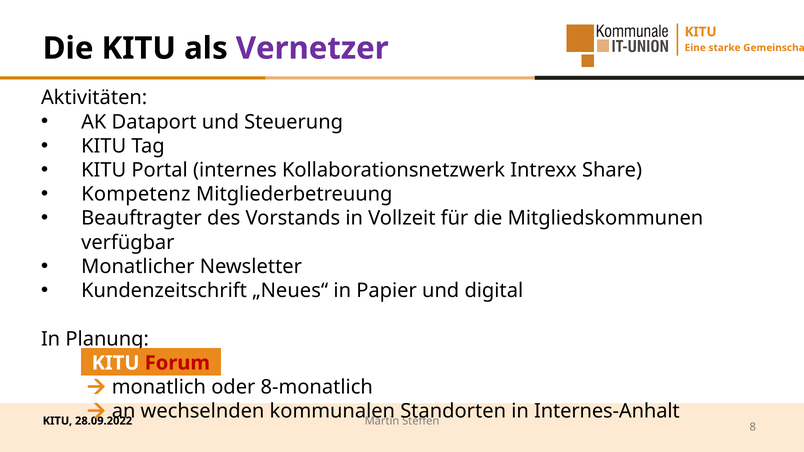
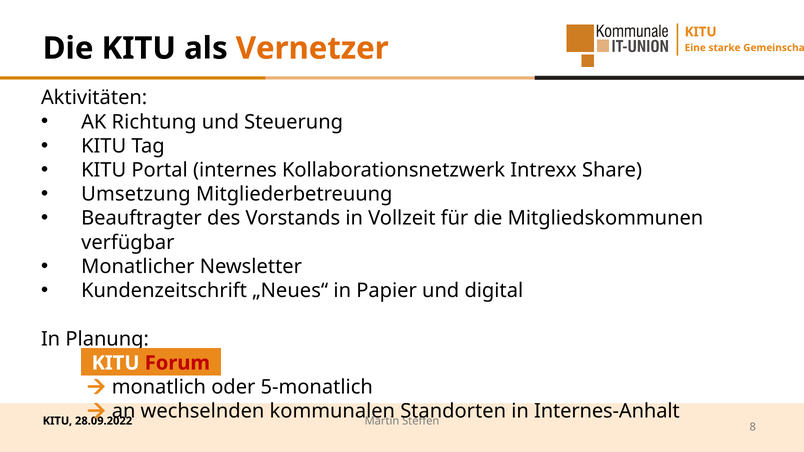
Vernetzer colour: purple -> orange
Dataport: Dataport -> Richtung
Kompetenz: Kompetenz -> Umsetzung
8-monatlich: 8-monatlich -> 5-monatlich
